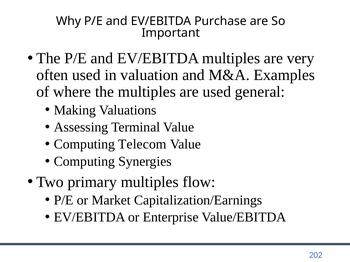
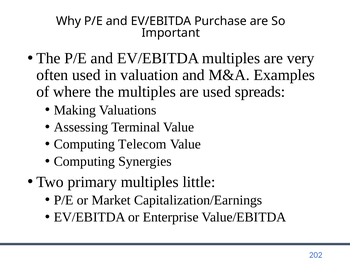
general: general -> spreads
flow: flow -> little
